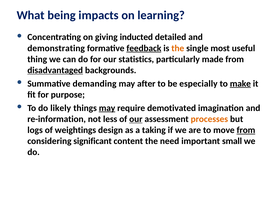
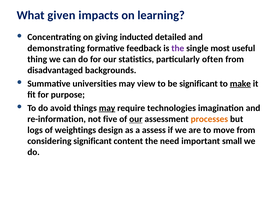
being: being -> given
feedback underline: present -> none
the at (178, 48) colour: orange -> purple
made: made -> often
disadvantaged underline: present -> none
demanding: demanding -> universities
after: after -> view
be especially: especially -> significant
likely: likely -> avoid
demotivated: demotivated -> technologies
less: less -> five
taking: taking -> assess
from at (246, 131) underline: present -> none
